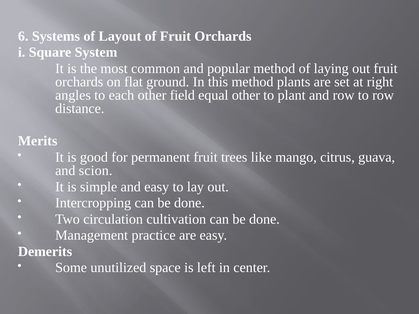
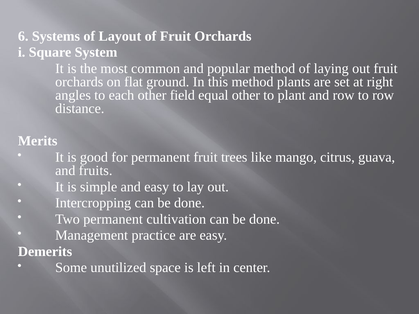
scion: scion -> fruits
Two circulation: circulation -> permanent
